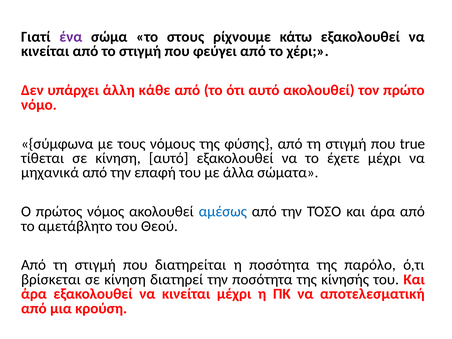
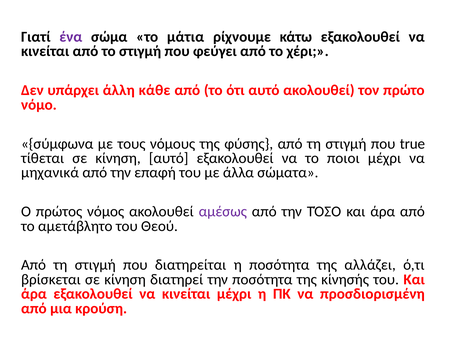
στους: στους -> μάτια
έχετε: έχετε -> ποιοι
αμέσως colour: blue -> purple
παρόλο: παρόλο -> αλλάζει
αποτελεσματική: αποτελεσματική -> προσδιορισμένη
